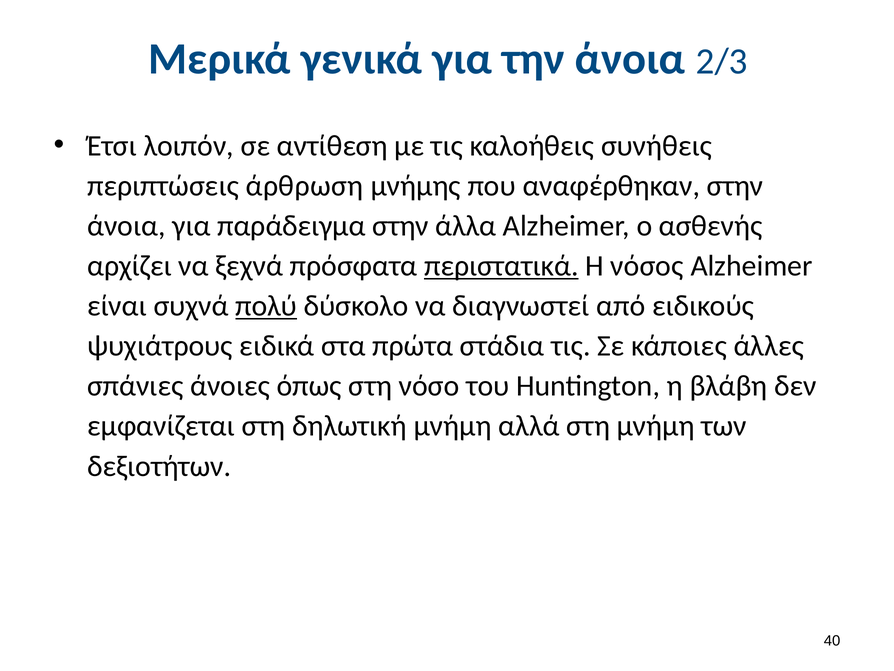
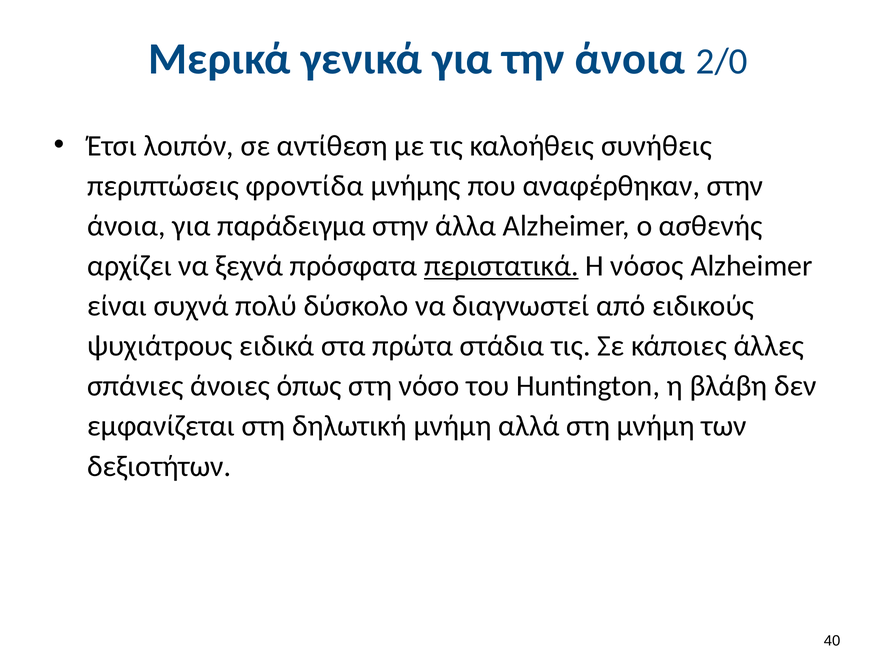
2/3: 2/3 -> 2/0
άρθρωση: άρθρωση -> φροντίδα
πολύ underline: present -> none
